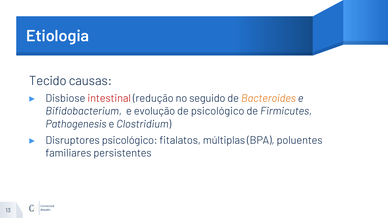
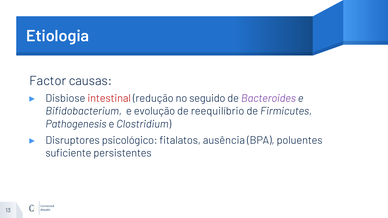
Tecido: Tecido -> Factor
Bacteroides colour: orange -> purple
de psicológico: psicológico -> reequilíbrio
múltiplas: múltiplas -> ausência
familiares: familiares -> suficiente
